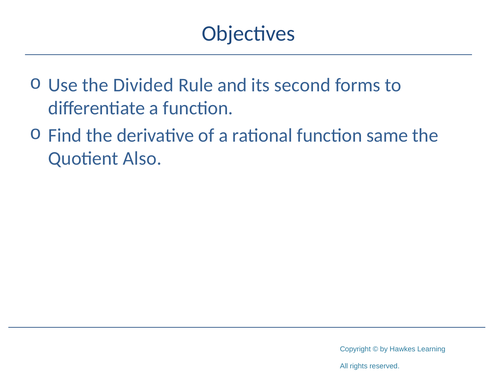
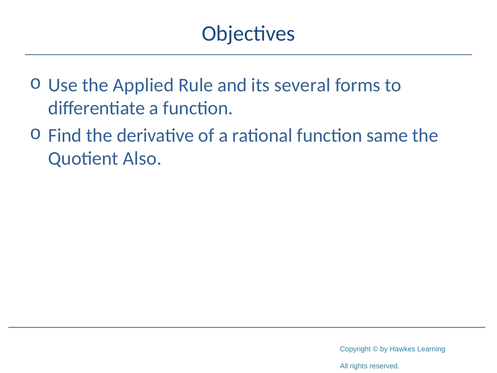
Divided: Divided -> Applied
second: second -> several
